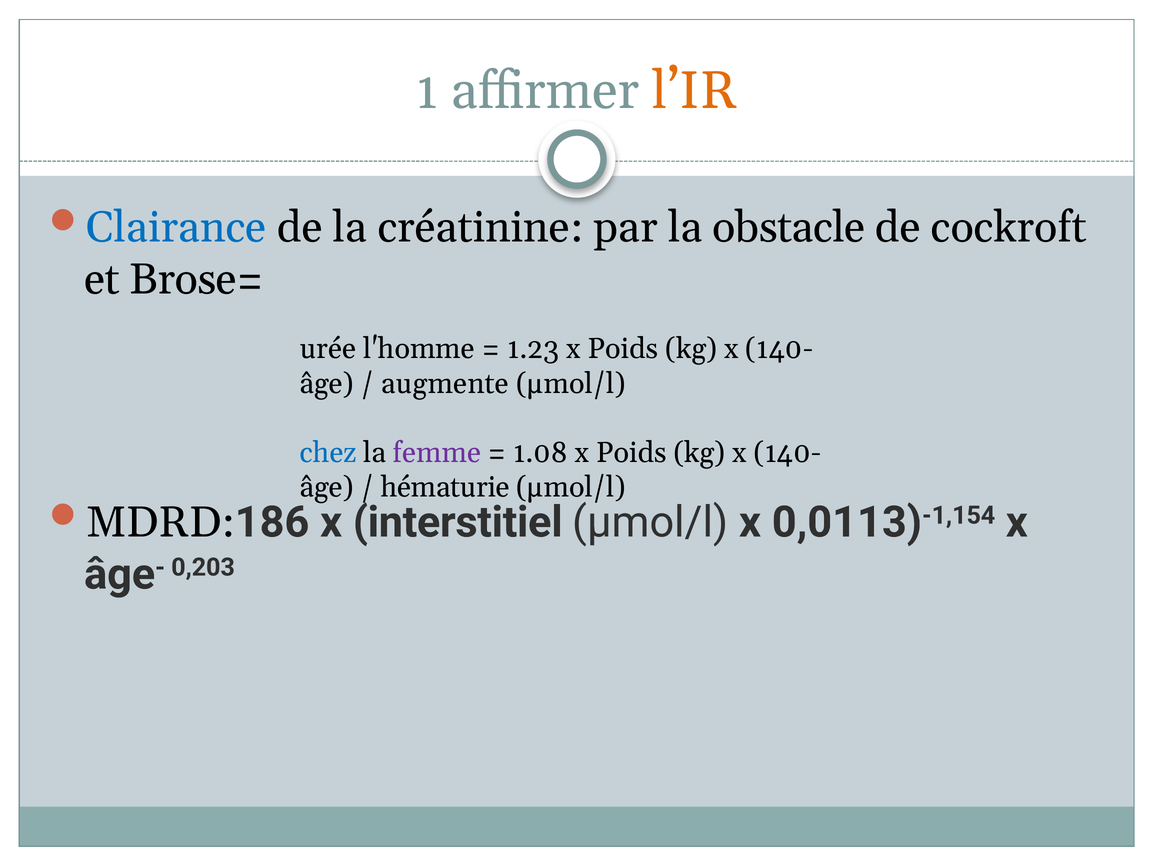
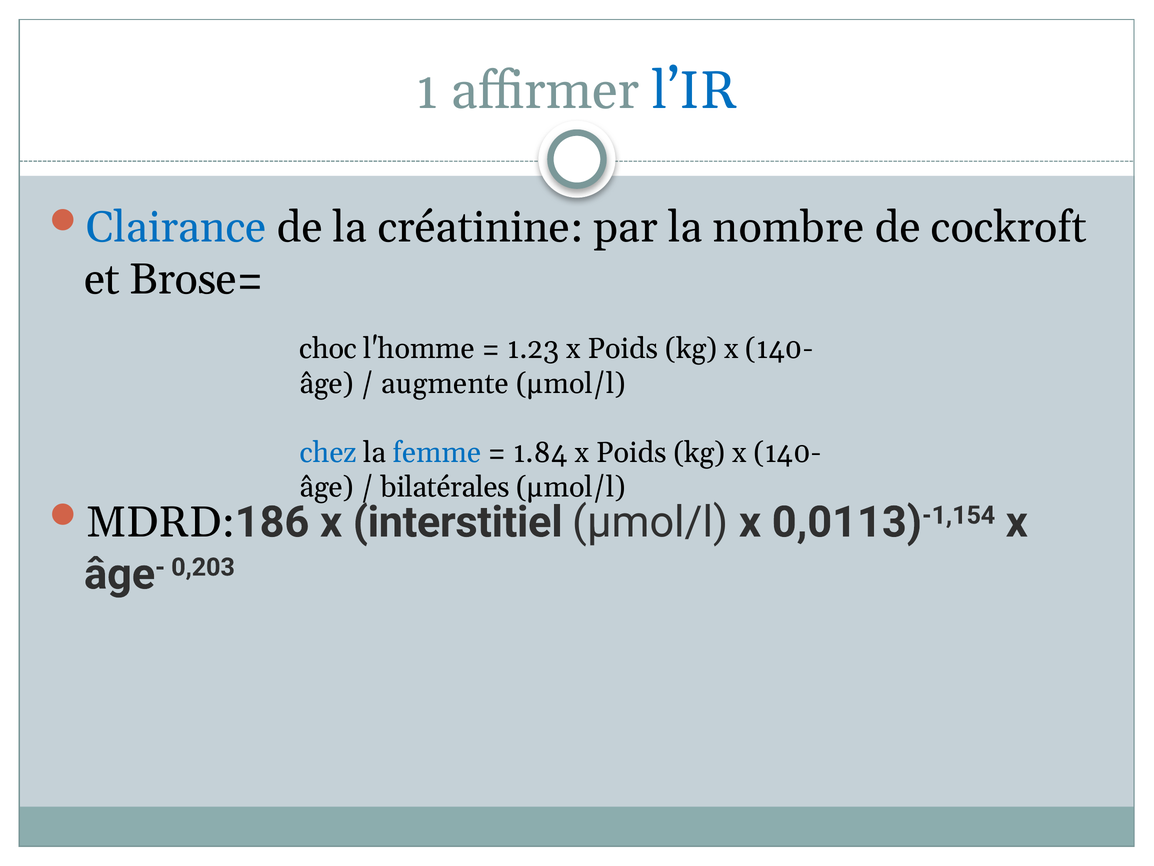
l’IR colour: orange -> blue
obstacle: obstacle -> nombre
urée: urée -> choc
femme colour: purple -> blue
1.08: 1.08 -> 1.84
hématurie: hématurie -> bilatérales
